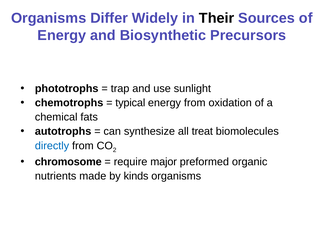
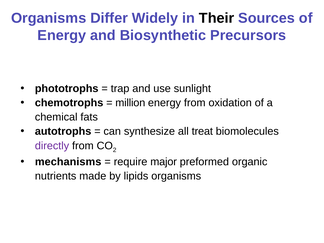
typical: typical -> million
directly colour: blue -> purple
chromosome: chromosome -> mechanisms
kinds: kinds -> lipids
